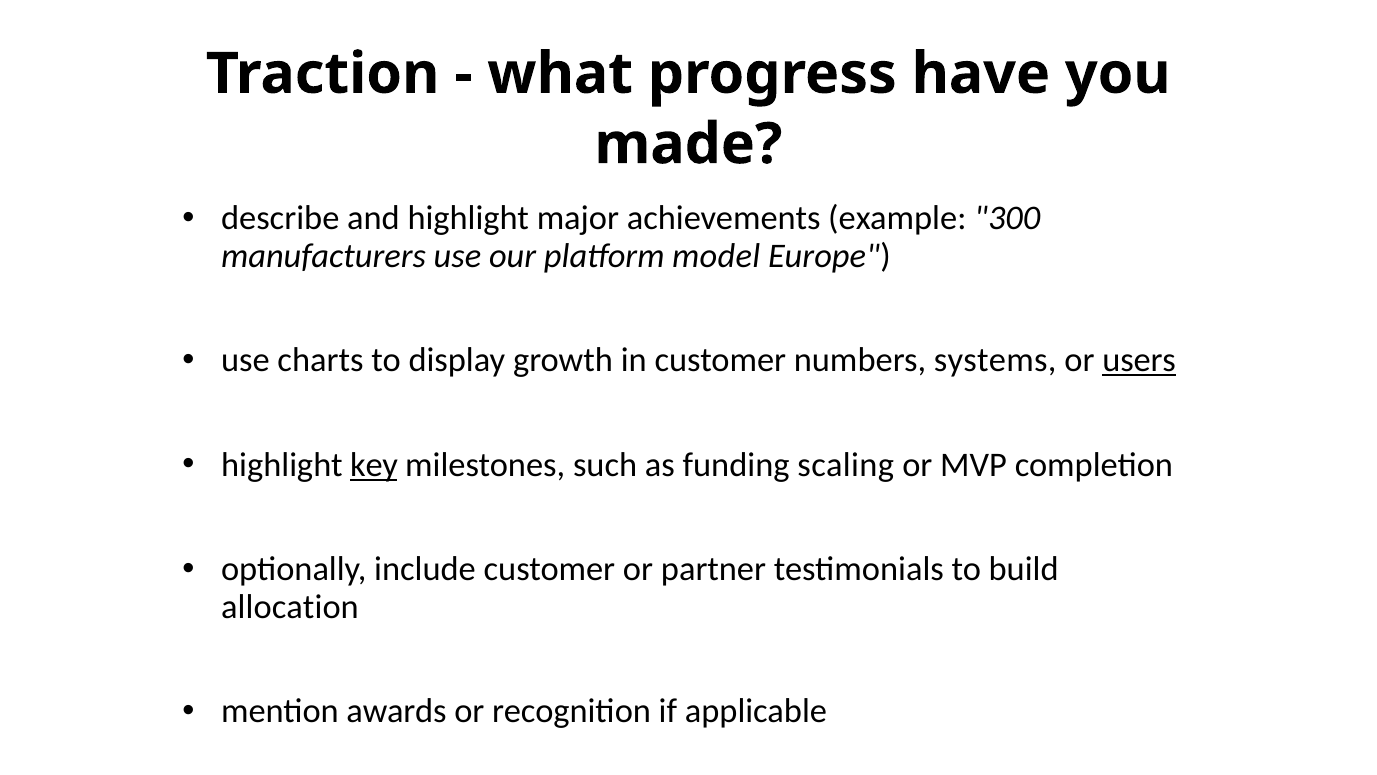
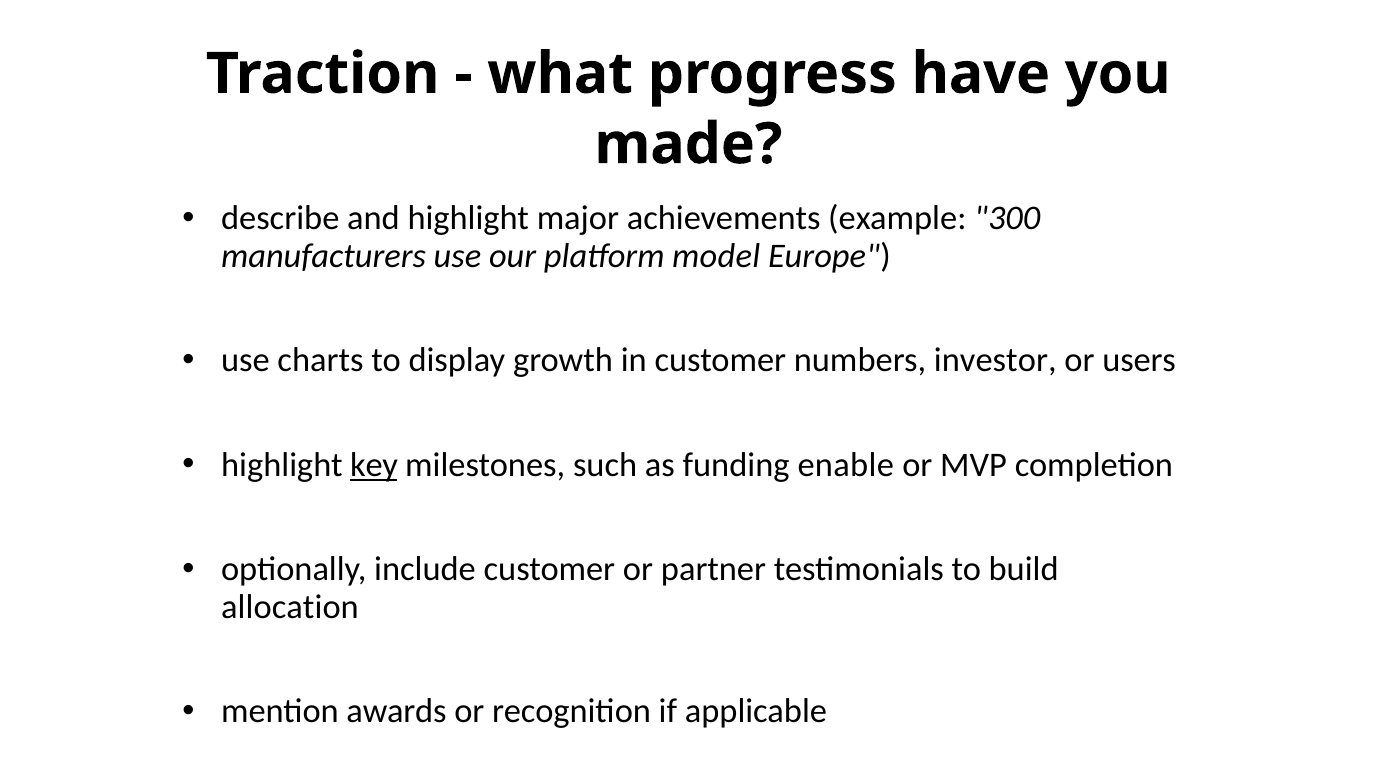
systems: systems -> investor
users underline: present -> none
scaling: scaling -> enable
